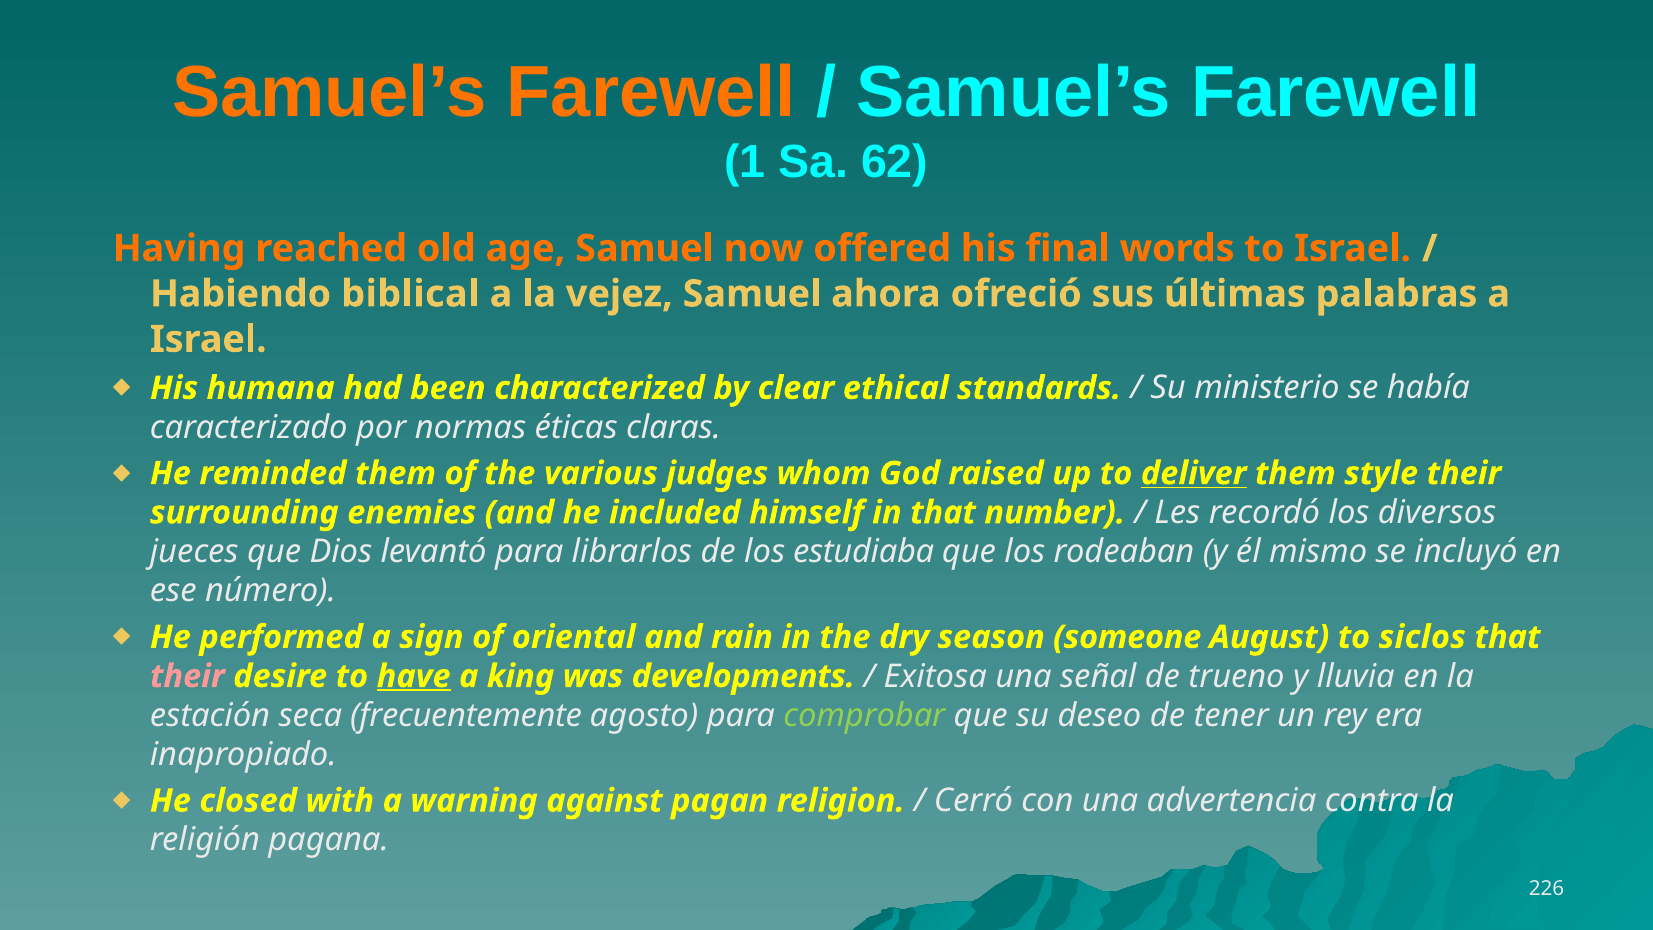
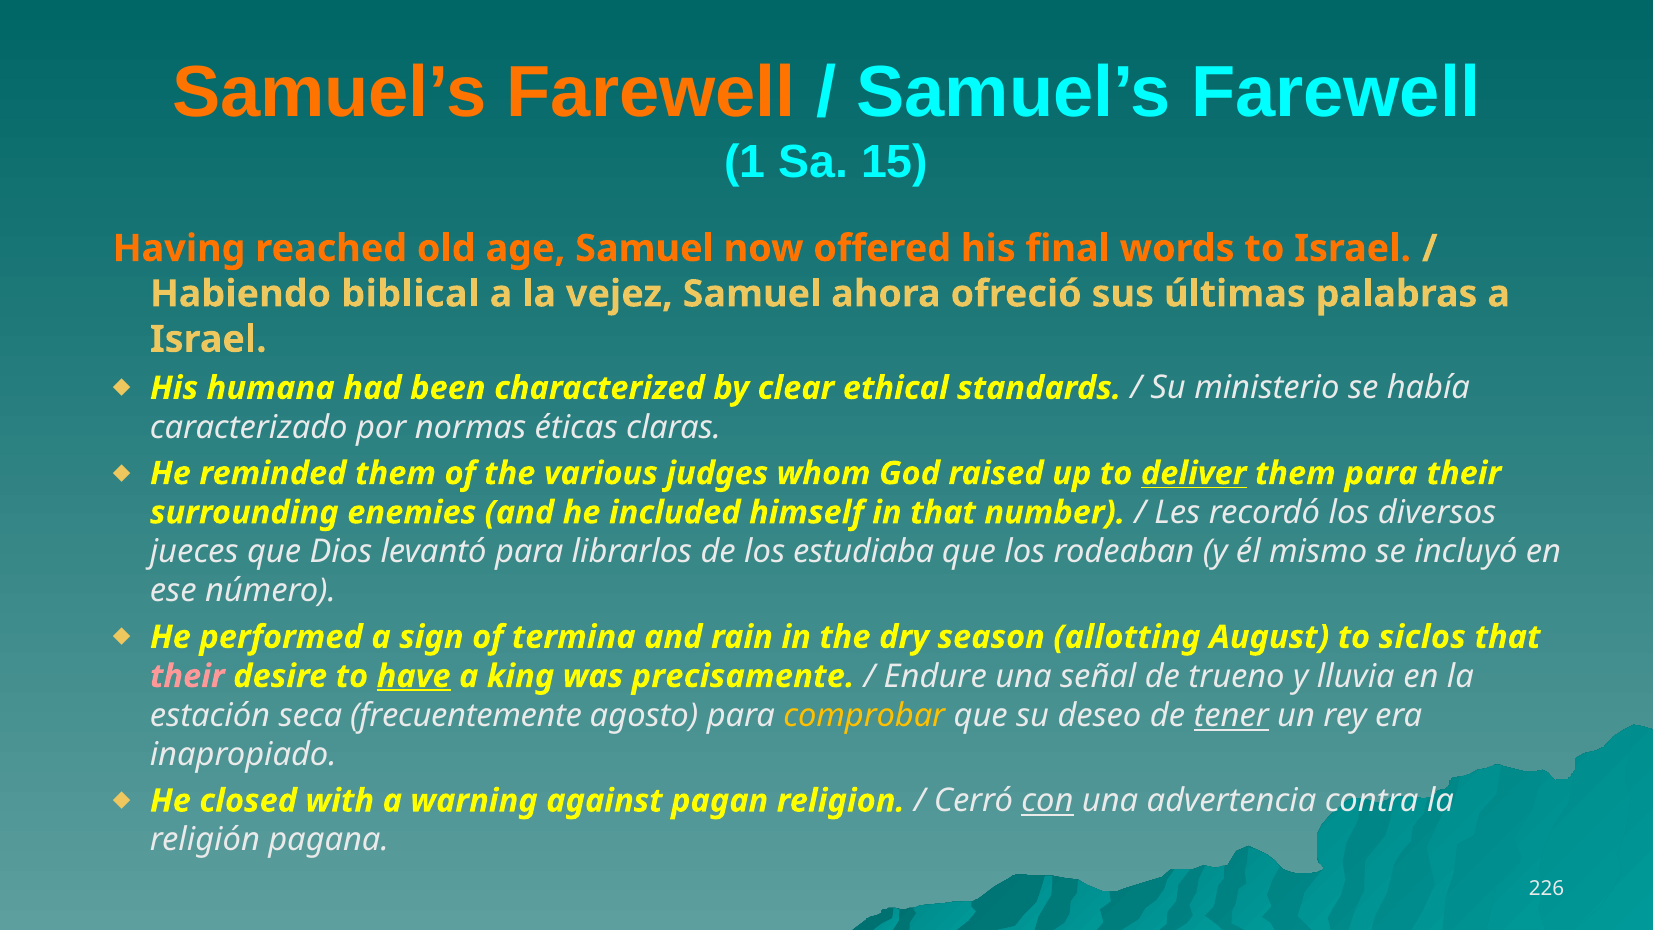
62: 62 -> 15
them style: style -> para
oriental: oriental -> termina
someone: someone -> allotting
developments: developments -> precisamente
Exitosa: Exitosa -> Endure
comprobar colour: light green -> yellow
tener underline: none -> present
con underline: none -> present
